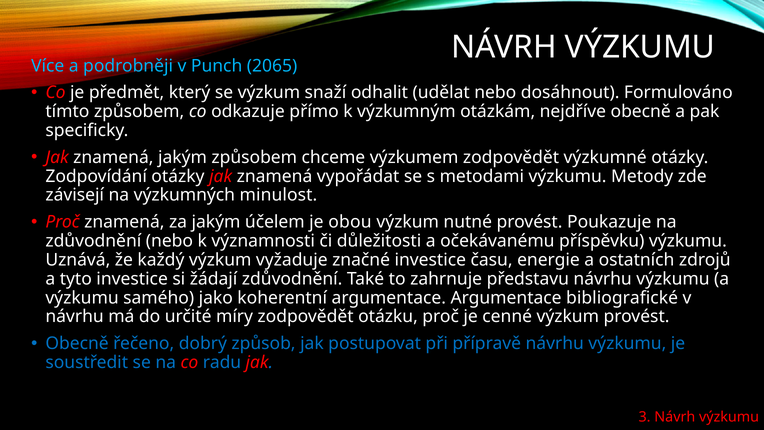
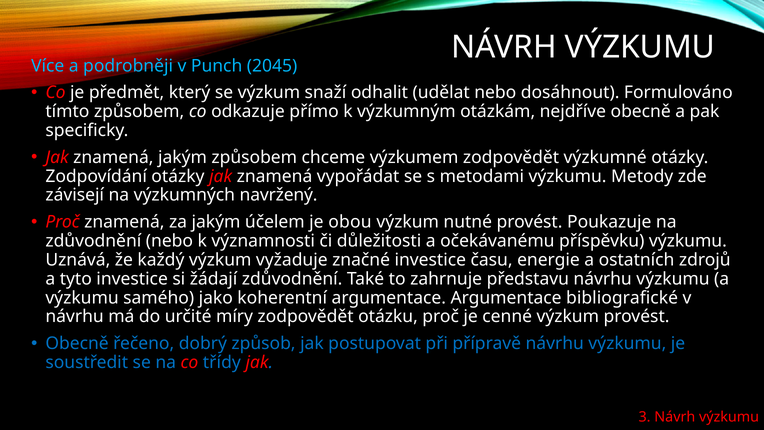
2065: 2065 -> 2045
minulost: minulost -> navržený
radu: radu -> třídy
